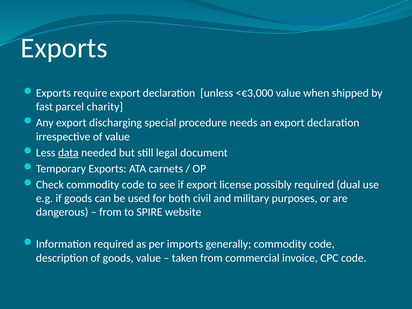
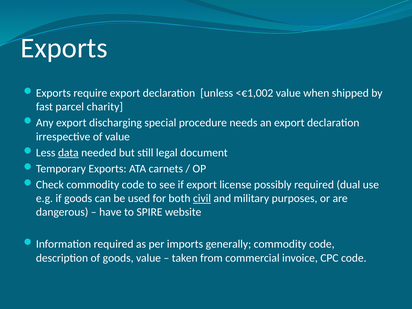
<€3,000: <€3,000 -> <€1,002
civil underline: none -> present
from at (110, 212): from -> have
